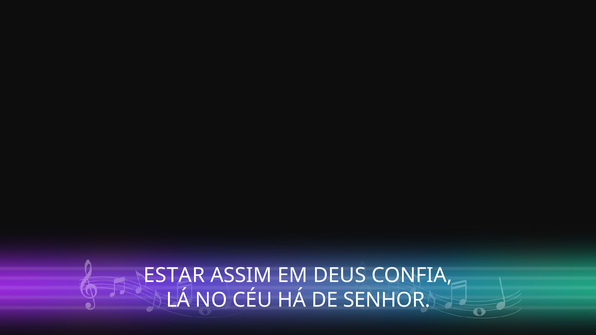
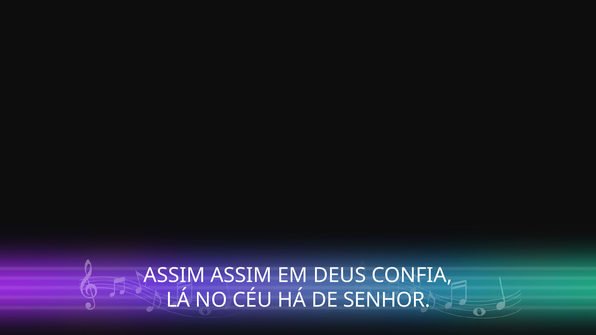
ESTAR at (174, 275): ESTAR -> ASSIM
